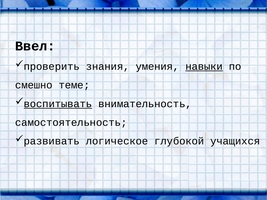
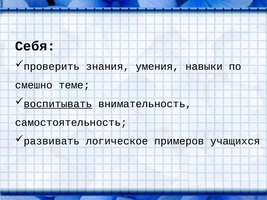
Ввел: Ввел -> Себя
навыки underline: present -> none
глубокой: глубокой -> примеров
